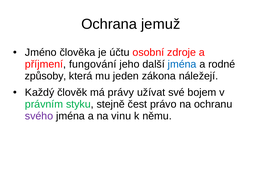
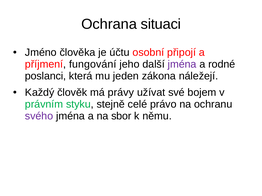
jemuž: jemuž -> situaci
zdroje: zdroje -> připojí
jména at (182, 64) colour: blue -> purple
způsoby: způsoby -> poslanci
čest: čest -> celé
vinu: vinu -> sbor
